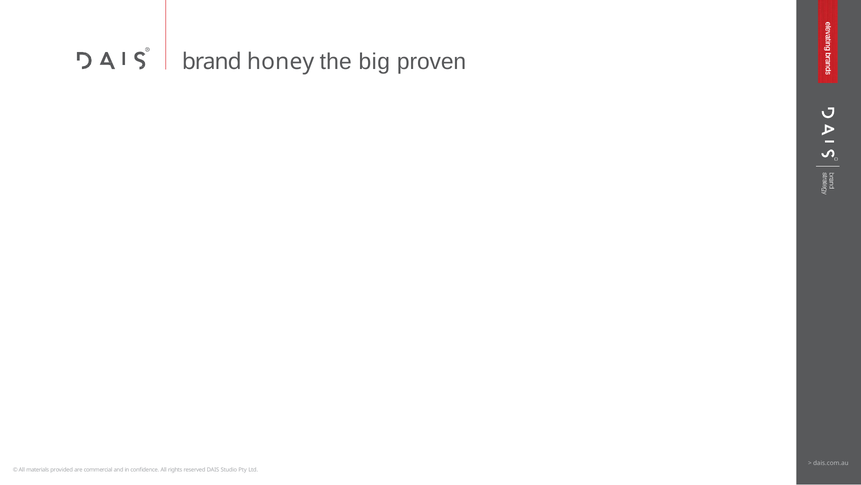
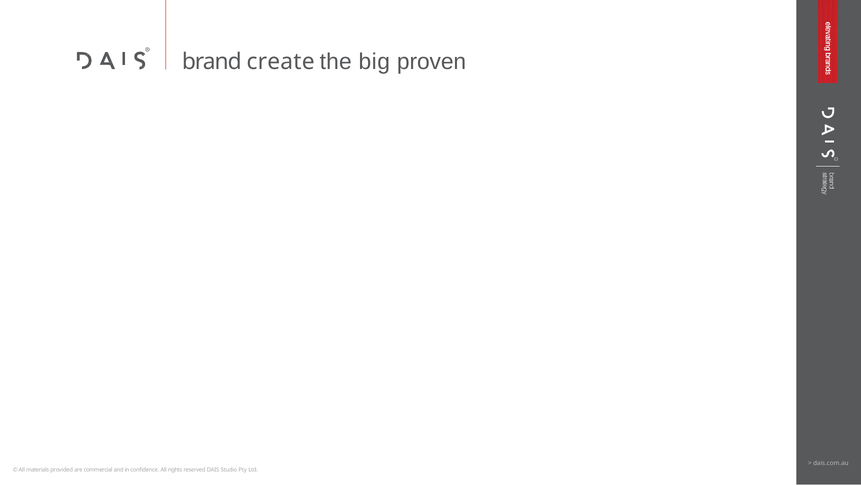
honey: honey -> create
